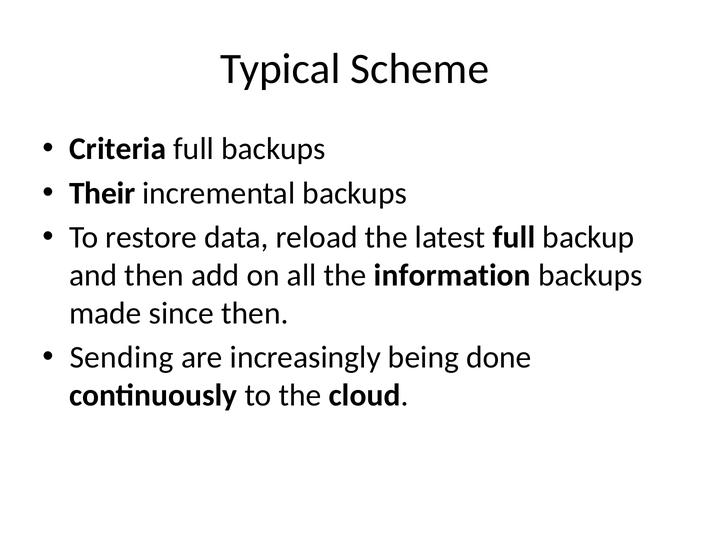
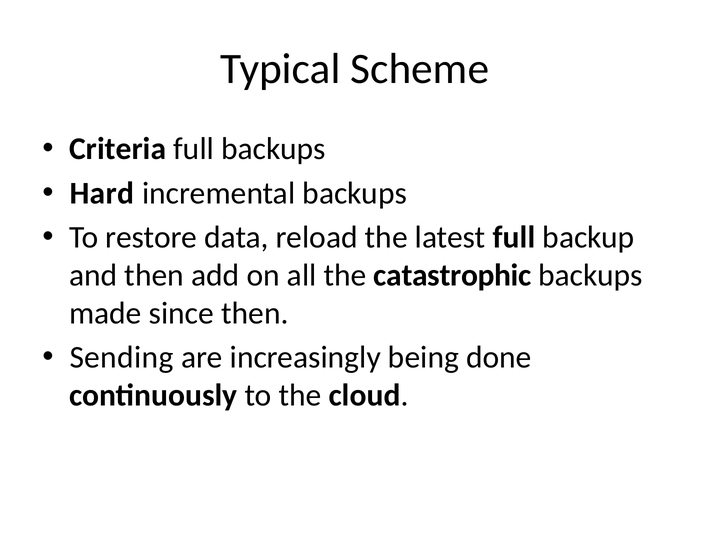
Their: Their -> Hard
information: information -> catastrophic
